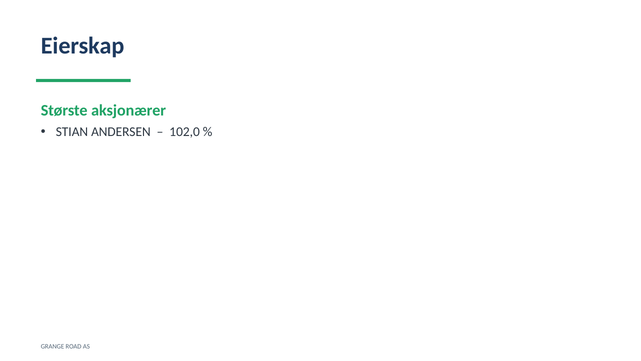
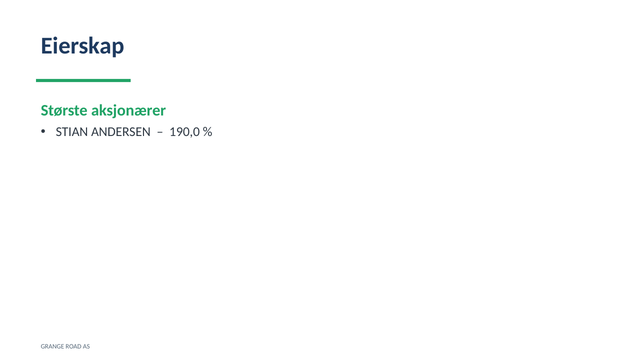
102,0: 102,0 -> 190,0
